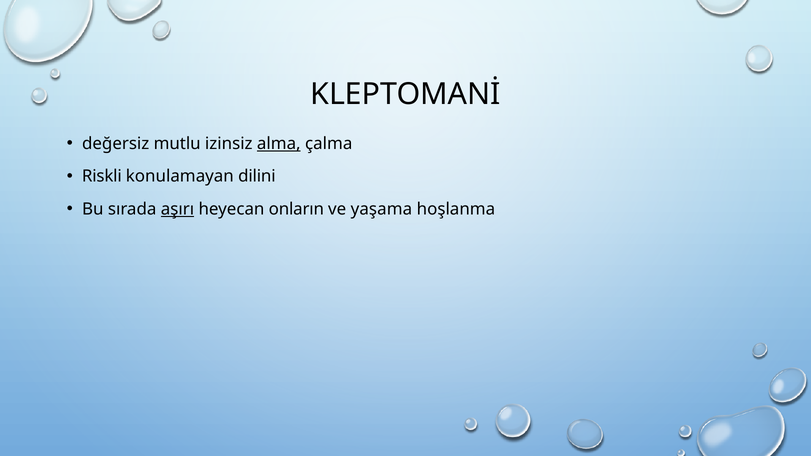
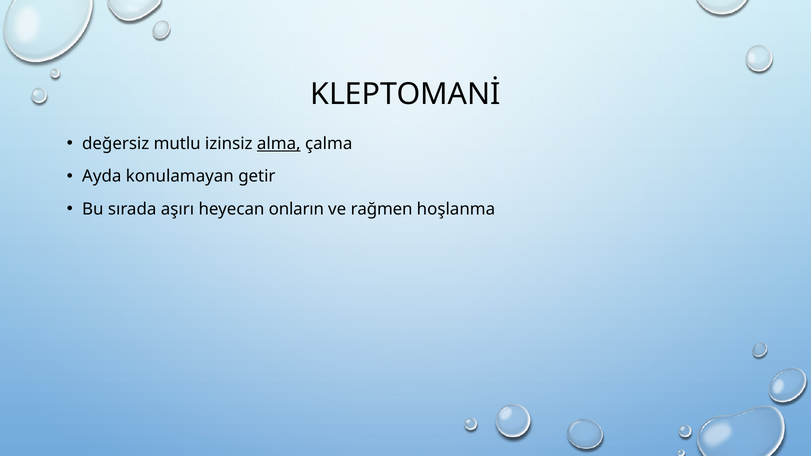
Riskli: Riskli -> Ayda
dilini: dilini -> getir
aşırı underline: present -> none
yaşama: yaşama -> rağmen
